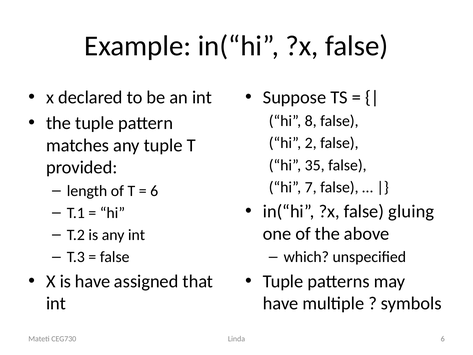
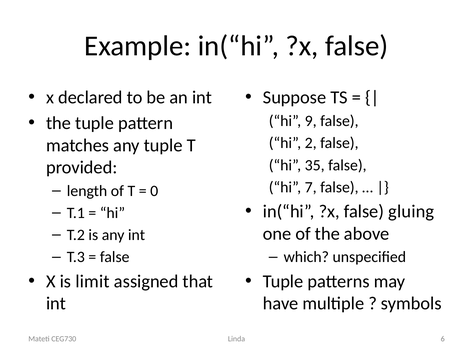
8: 8 -> 9
6 at (154, 191): 6 -> 0
is have: have -> limit
